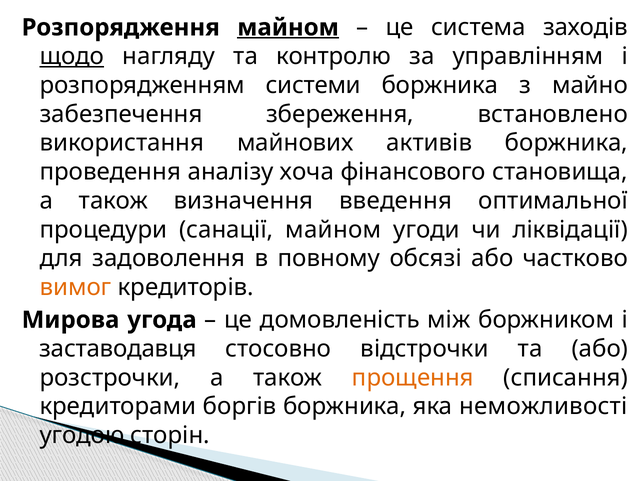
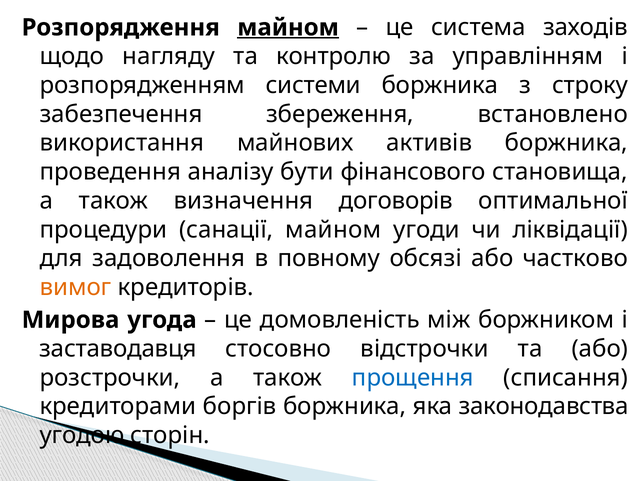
щодо underline: present -> none
майно: майно -> строку
хоча: хоча -> бути
введення: введення -> договорів
прощення colour: orange -> blue
неможливостi: неможливостi -> законодавства
